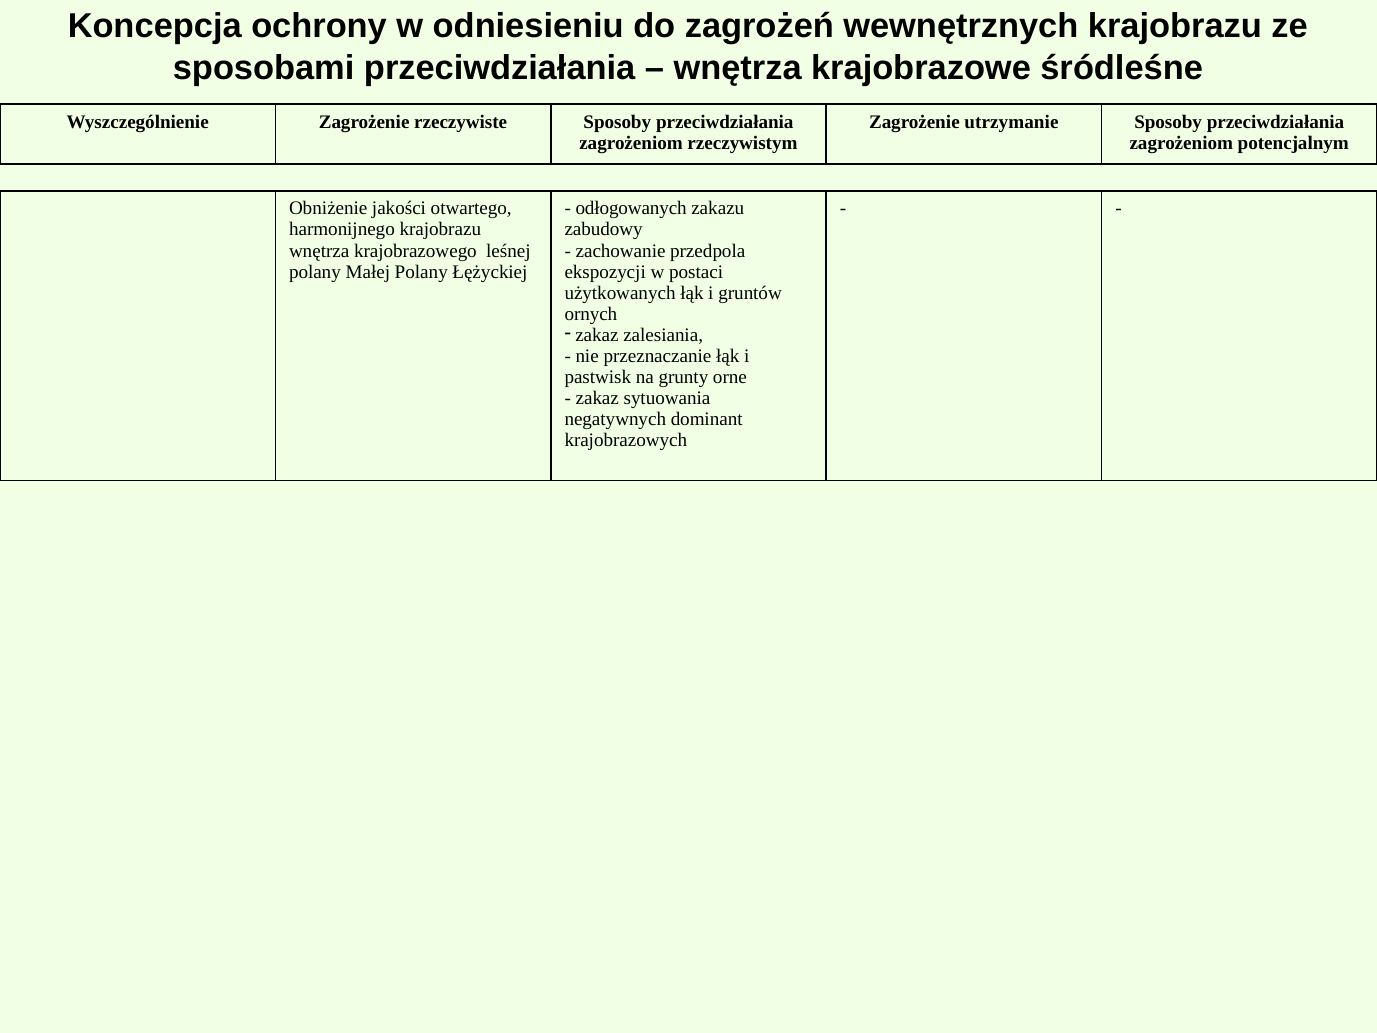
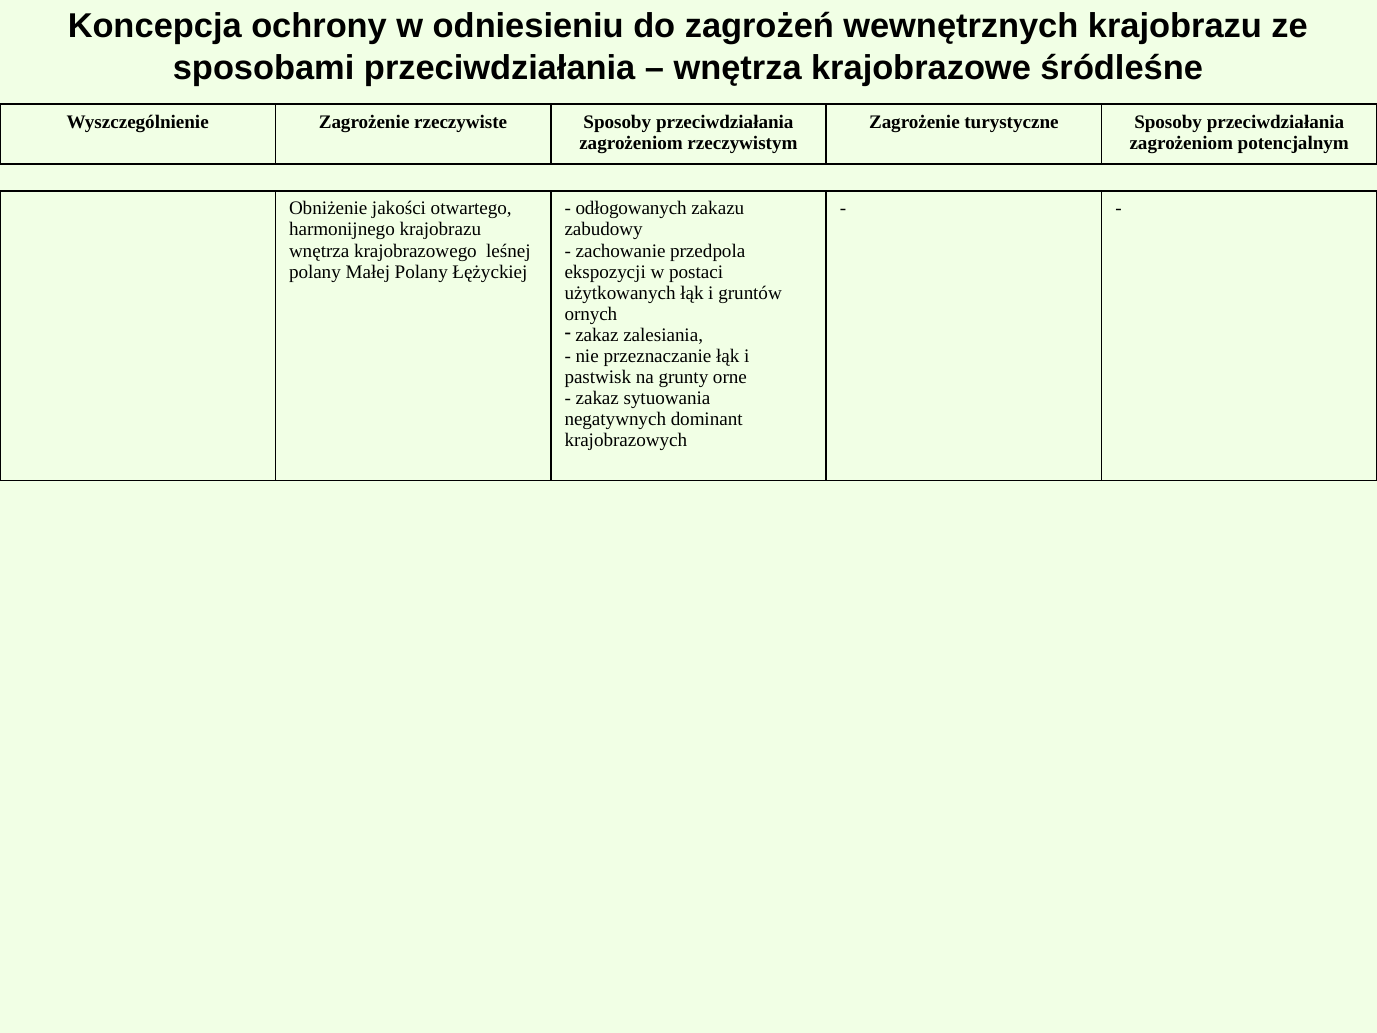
utrzymanie: utrzymanie -> turystyczne
